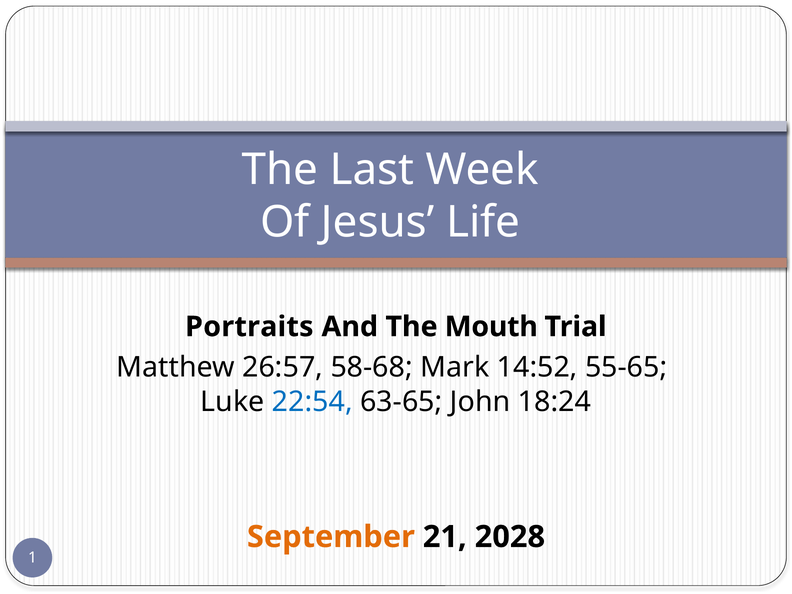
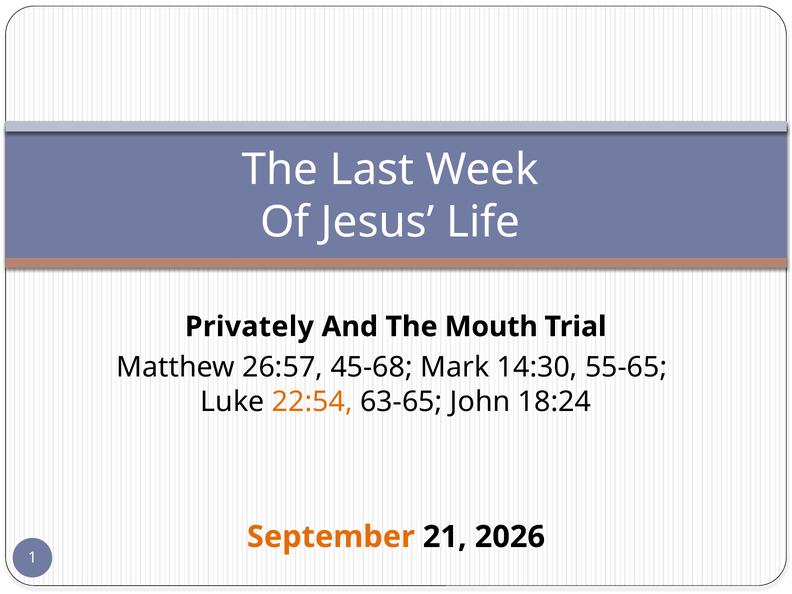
Portraits: Portraits -> Privately
58-68: 58-68 -> 45-68
14:52: 14:52 -> 14:30
22:54 colour: blue -> orange
2028: 2028 -> 2026
